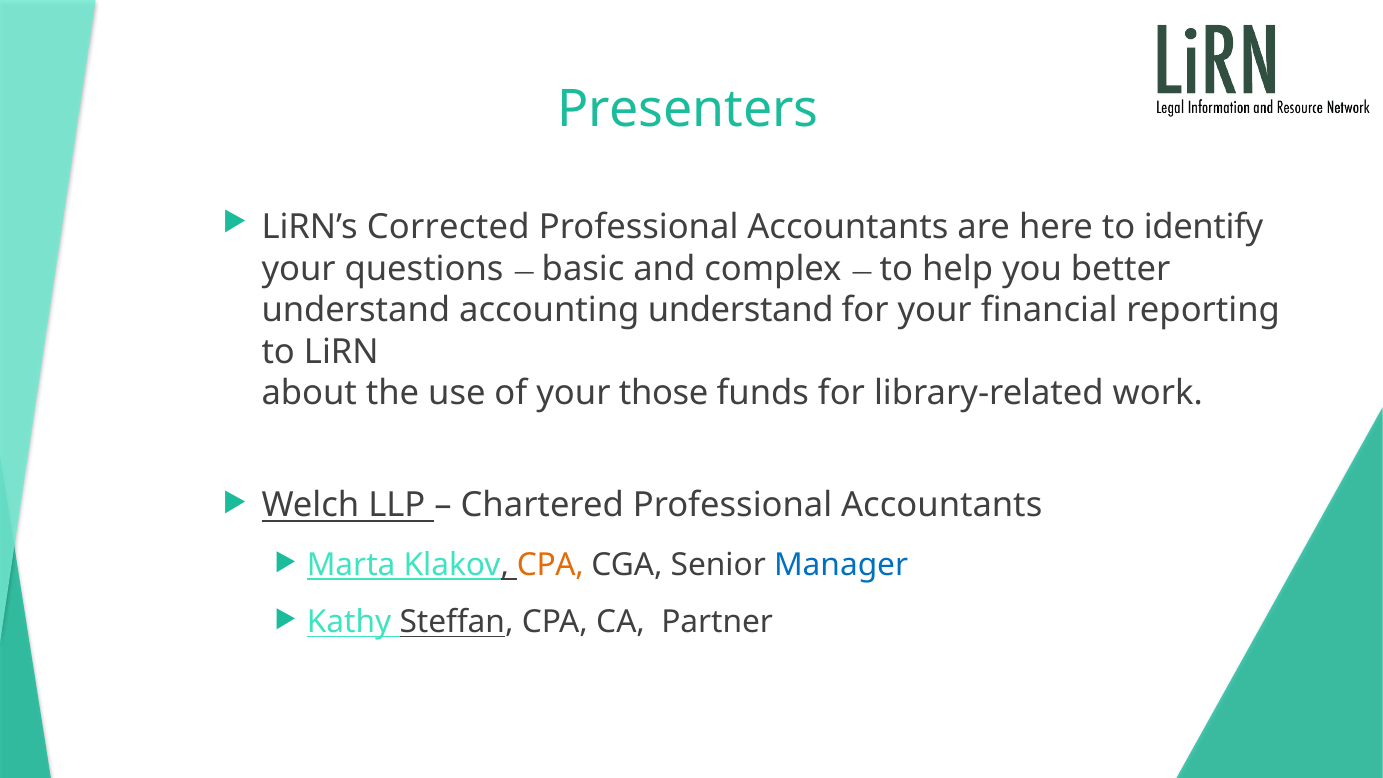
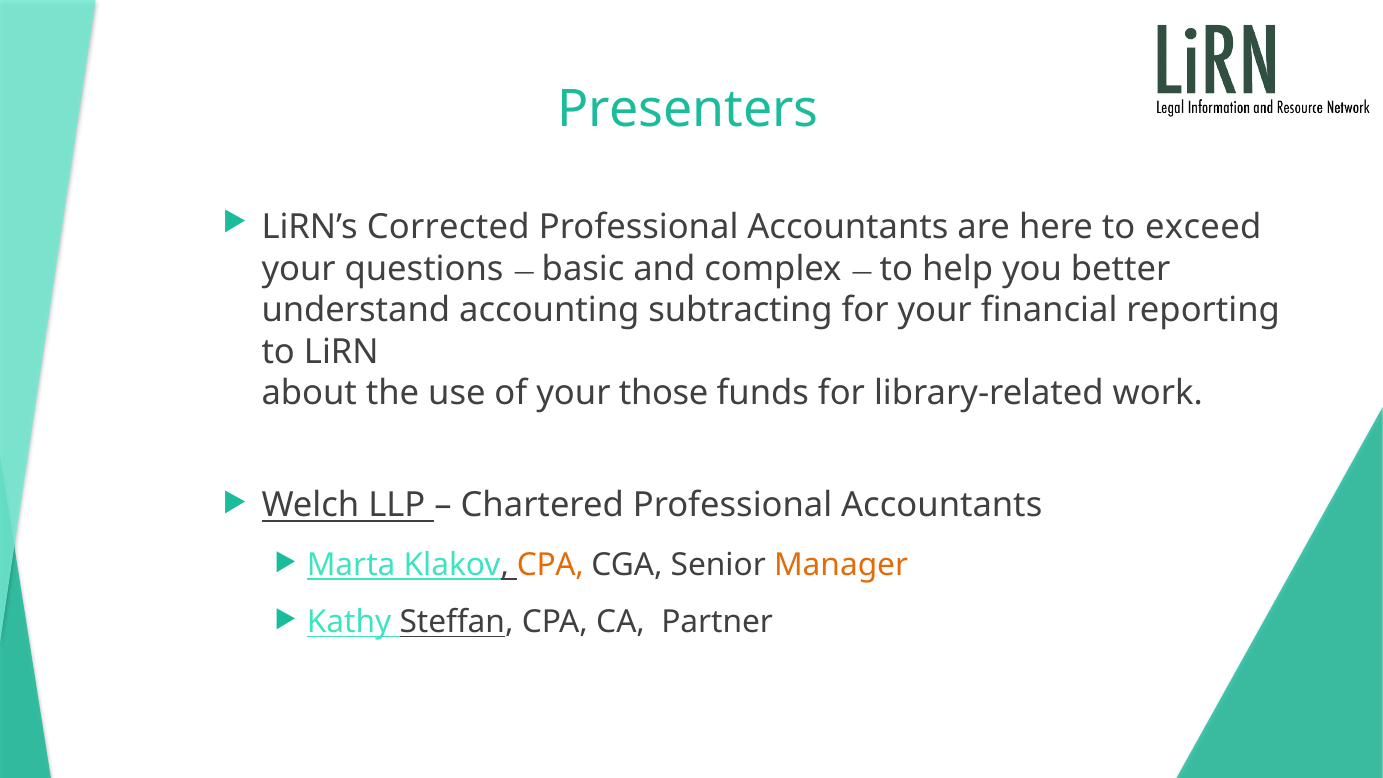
identify: identify -> exceed
accounting understand: understand -> subtracting
Manager colour: blue -> orange
